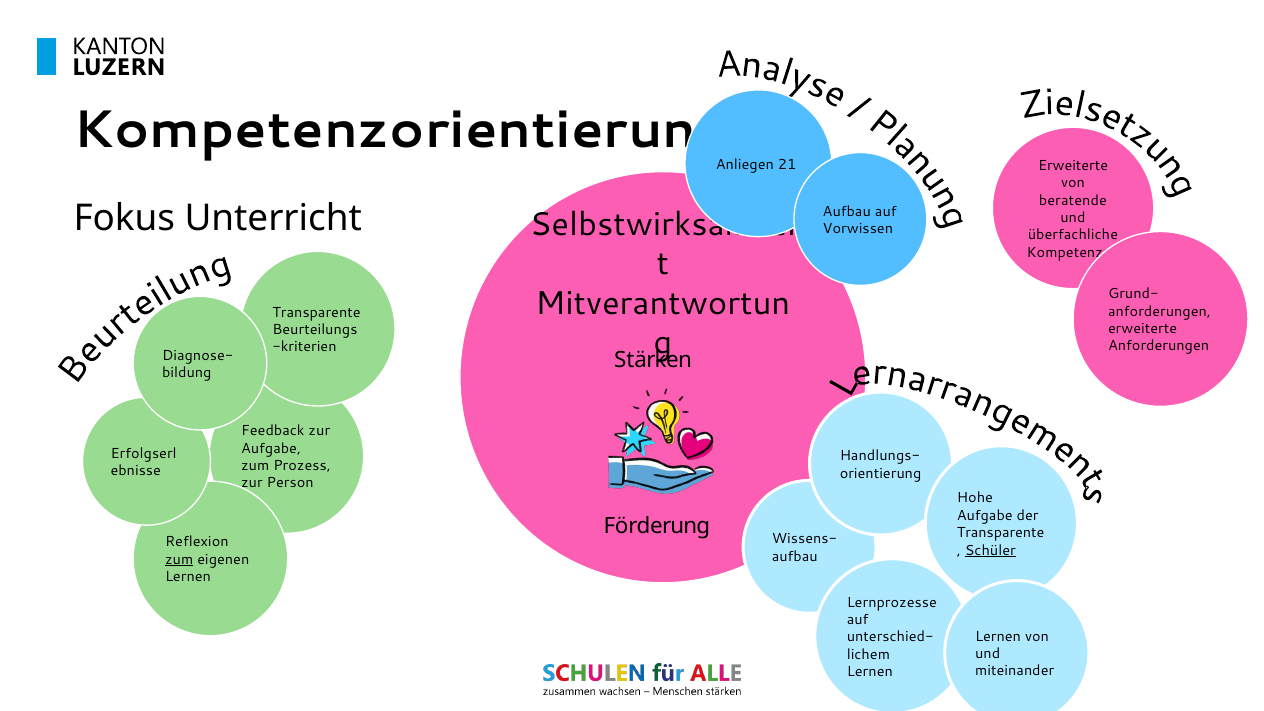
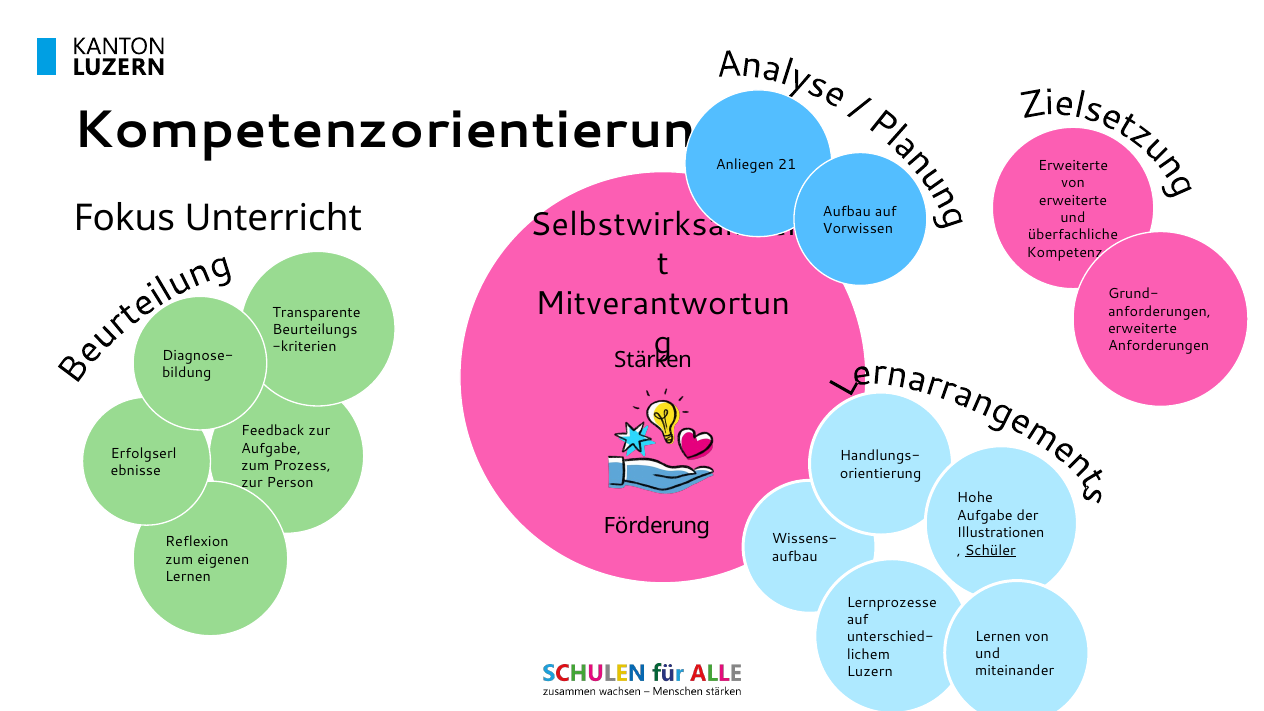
beratende at (1073, 200): beratende -> erweiterte
Transparente at (1001, 533): Transparente -> Illustrationen
zum at (179, 559) underline: present -> none
Lernen at (870, 672): Lernen -> Luzern
